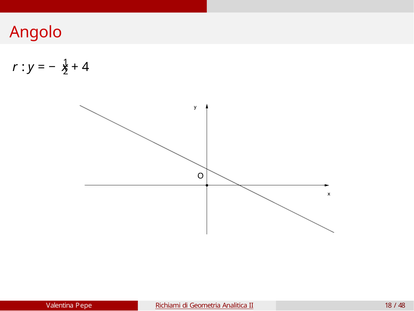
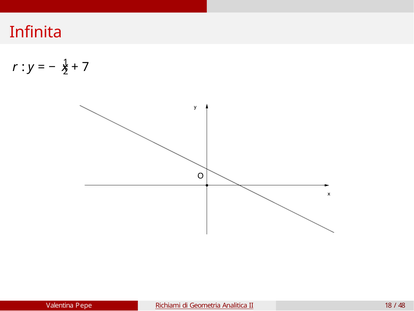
Angolo: Angolo -> Infinita
4: 4 -> 7
